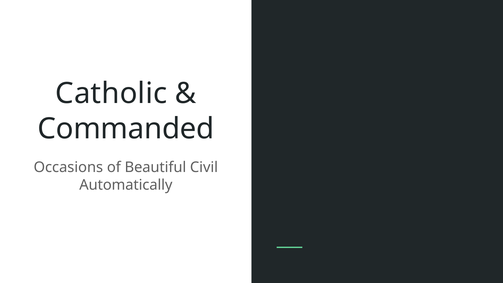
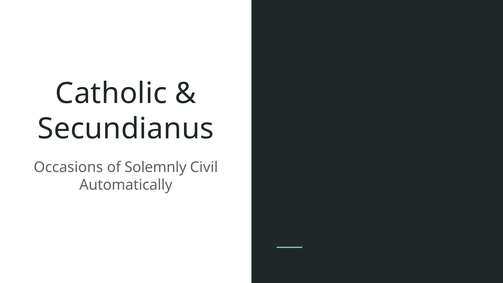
Commanded: Commanded -> Secundianus
Beautiful: Beautiful -> Solemnly
